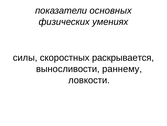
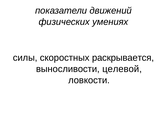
основных: основных -> движений
раннему: раннему -> целевой
